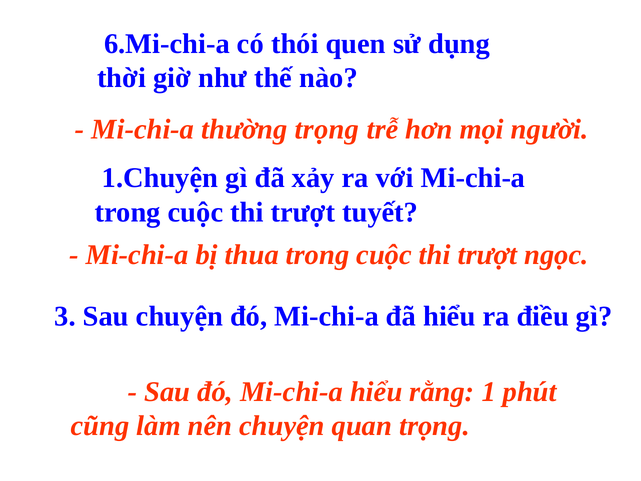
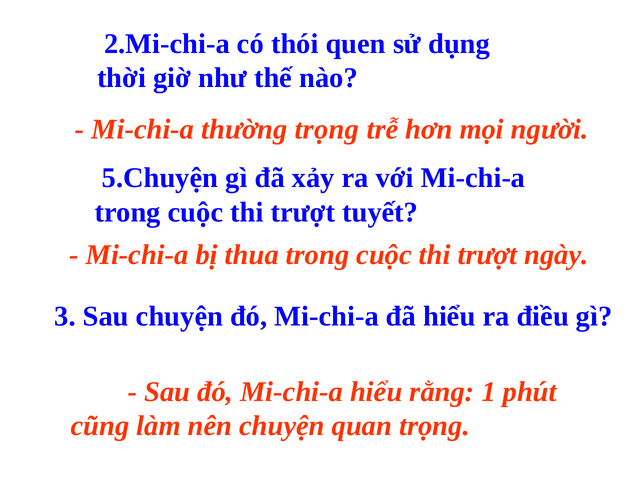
6.Mi-chi-a: 6.Mi-chi-a -> 2.Mi-chi-a
1.Chuyện: 1.Chuyện -> 5.Chuyện
ngọc: ngọc -> ngày
